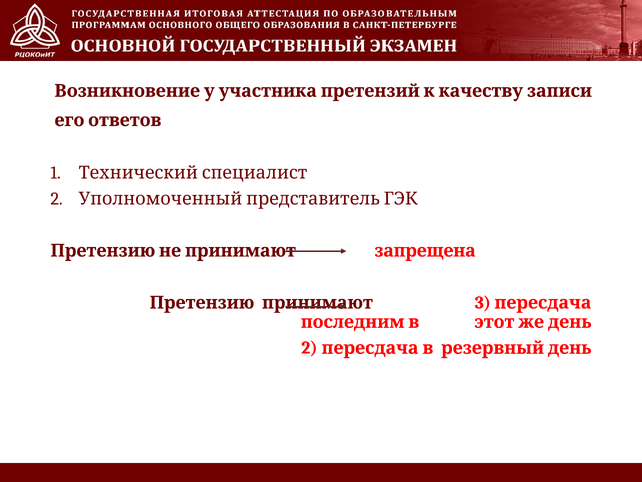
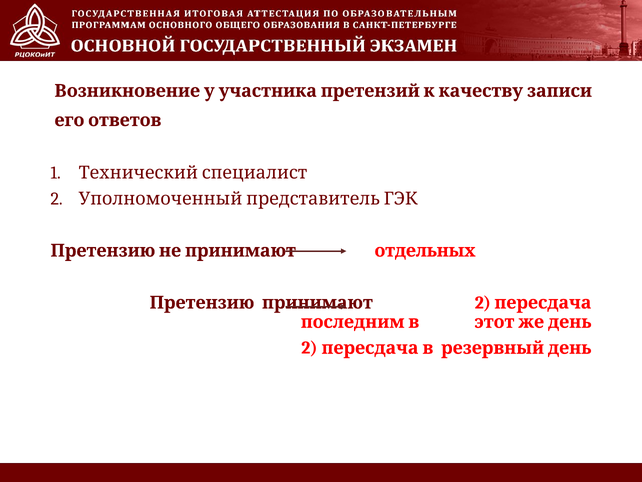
запрещена: запрещена -> отдельных
принимают 3: 3 -> 2
